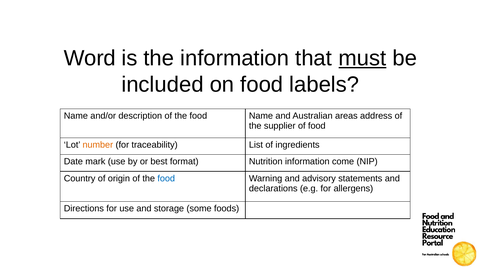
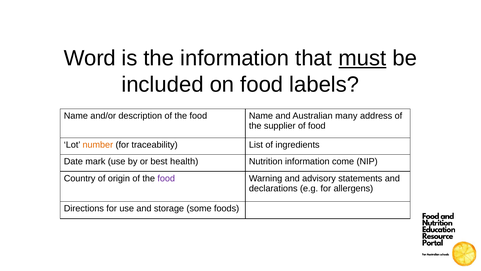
areas: areas -> many
format: format -> health
food at (166, 178) colour: blue -> purple
